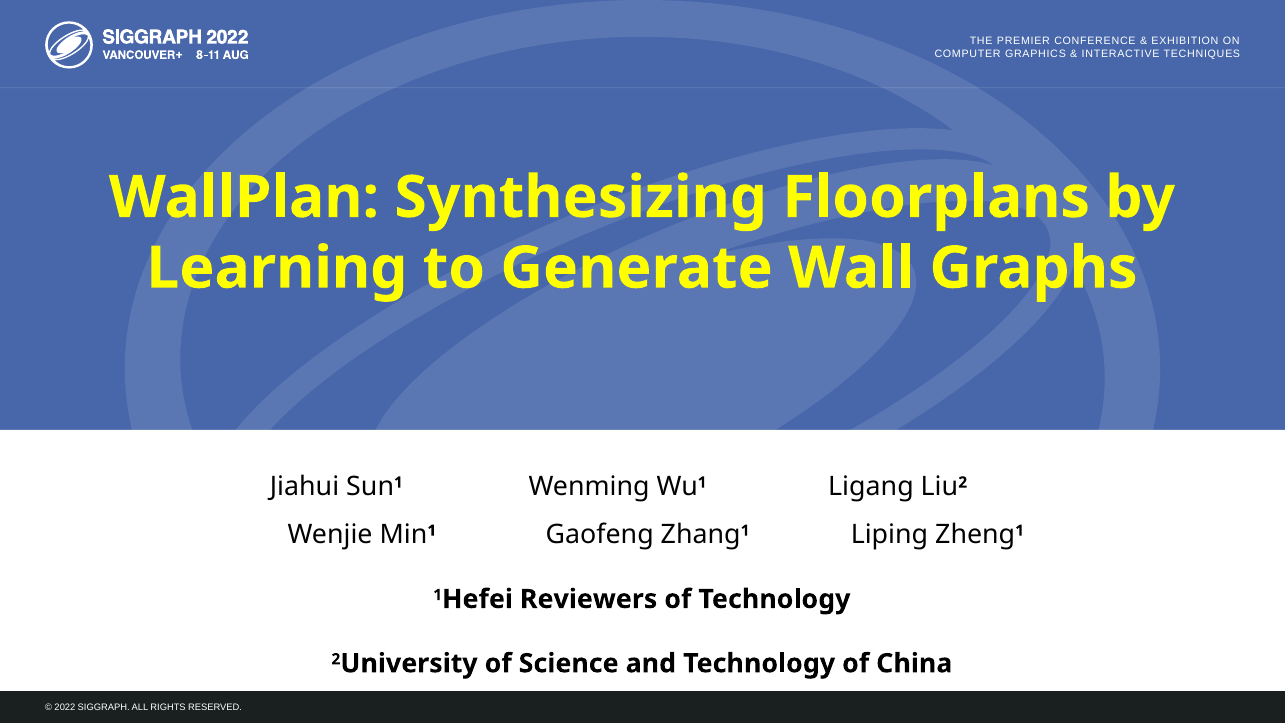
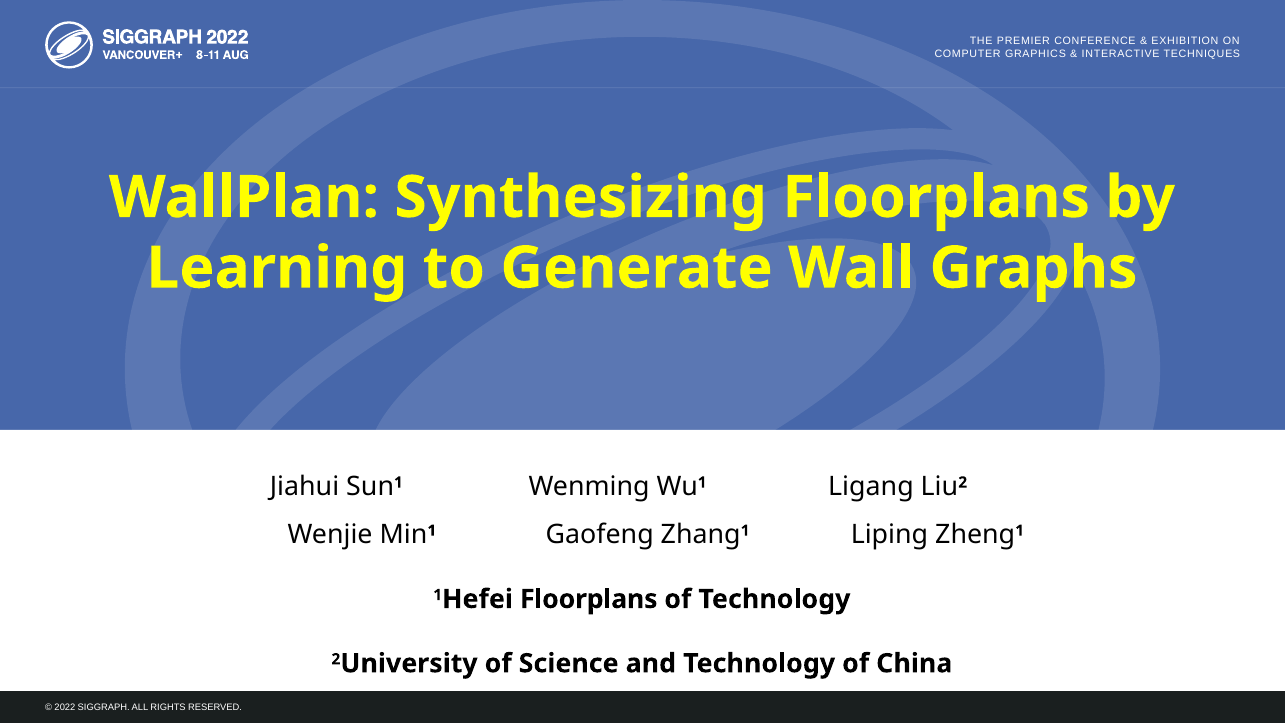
1Hefei Reviewers: Reviewers -> Floorplans
